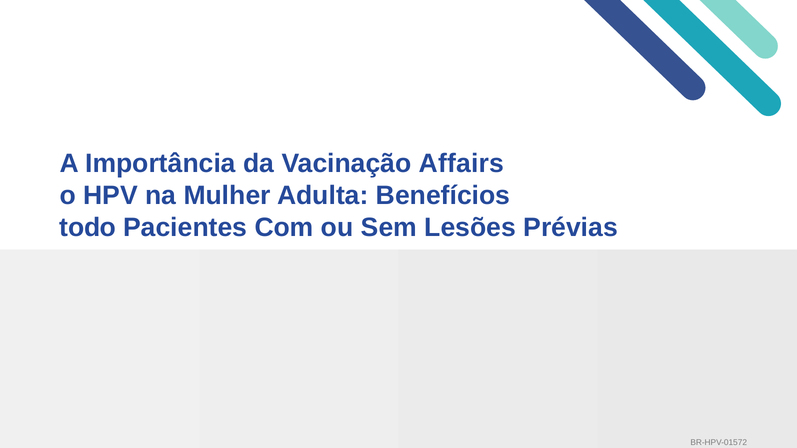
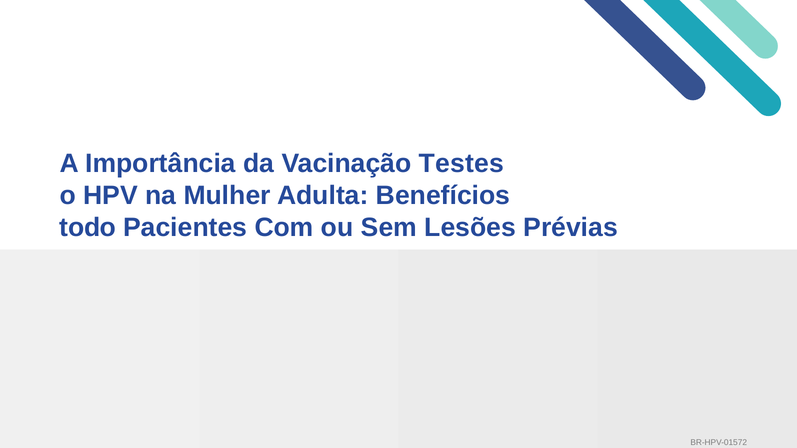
Affairs: Affairs -> Testes
